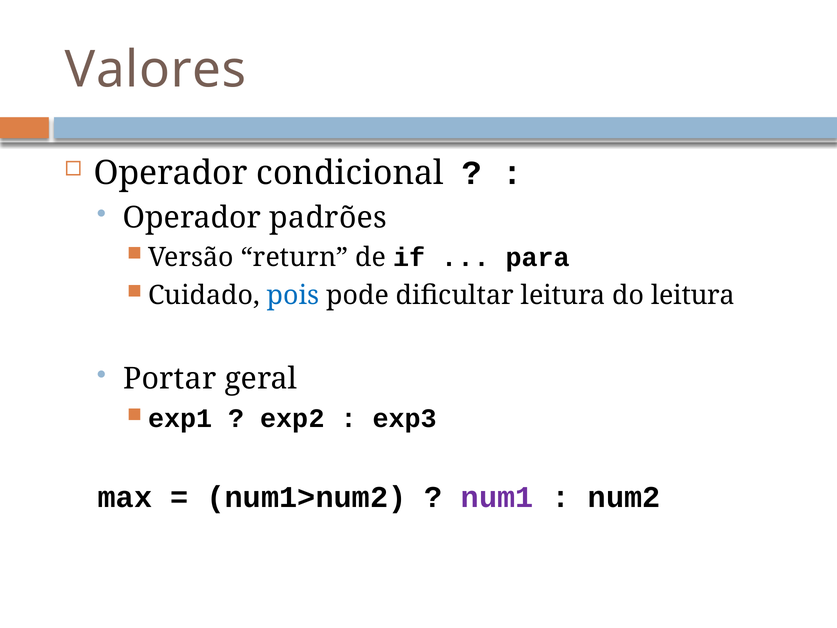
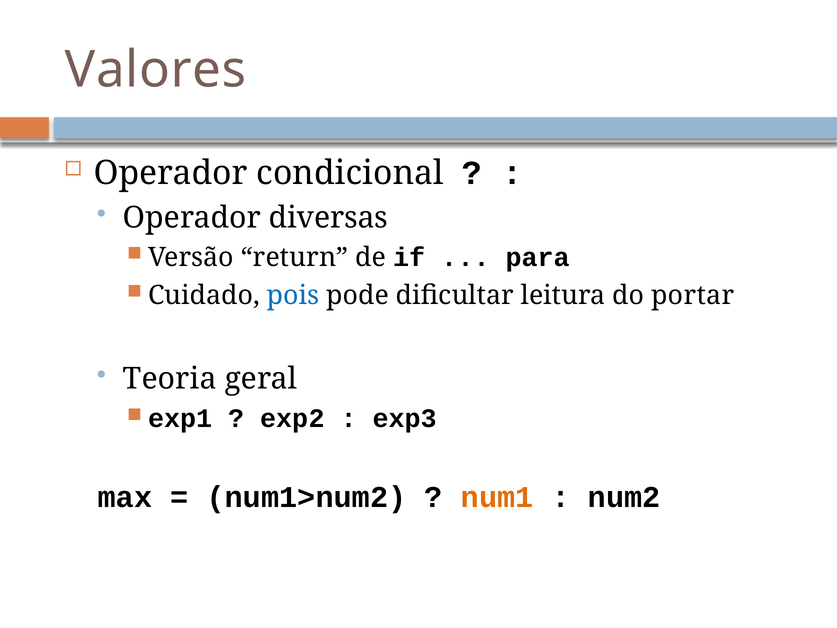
padrões: padrões -> diversas
do leitura: leitura -> portar
Portar: Portar -> Teoria
num1 colour: purple -> orange
